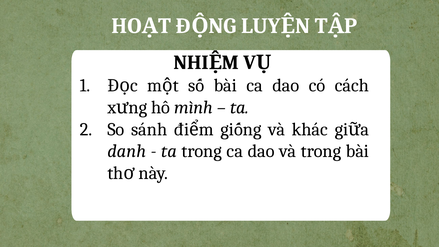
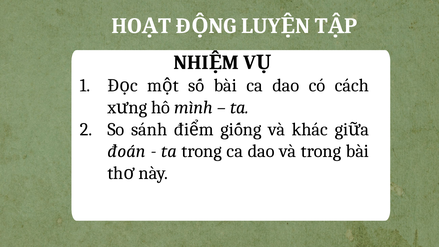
danh: danh -> đoán
